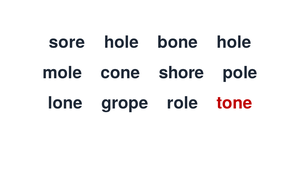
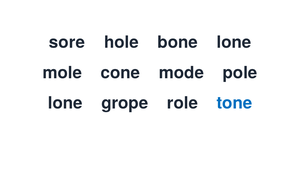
bone hole: hole -> lone
shore: shore -> mode
tone colour: red -> blue
